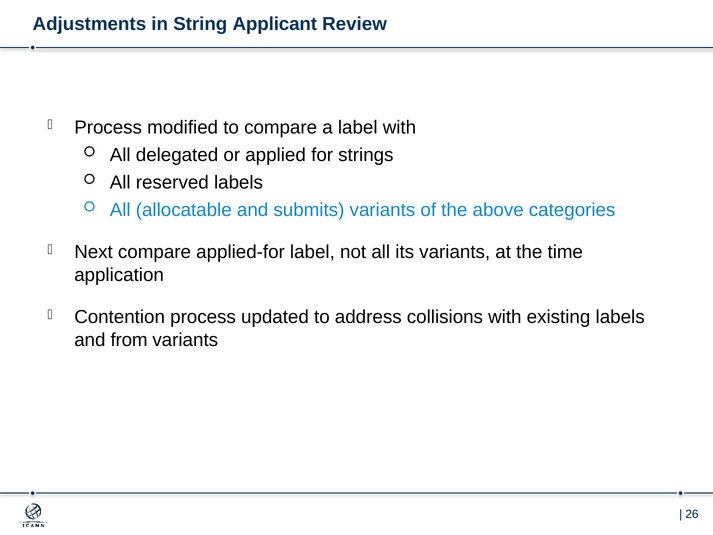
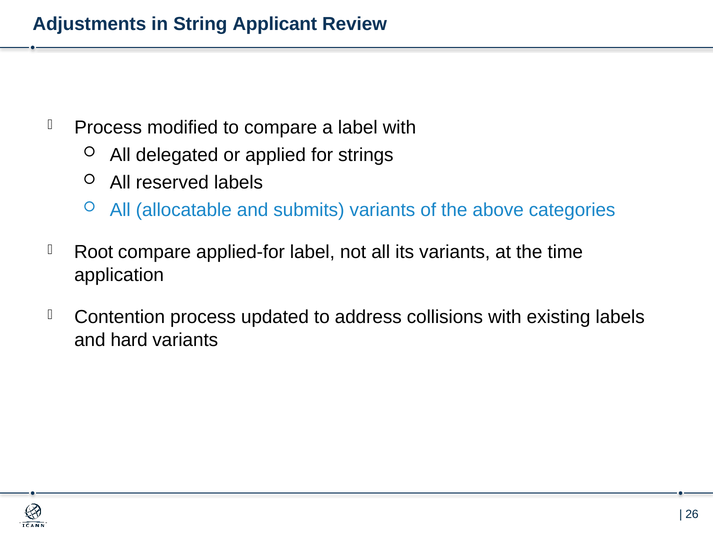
Next: Next -> Root
from: from -> hard
